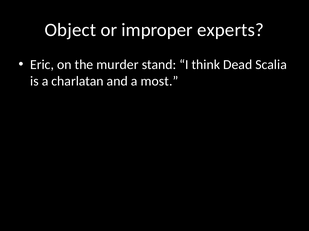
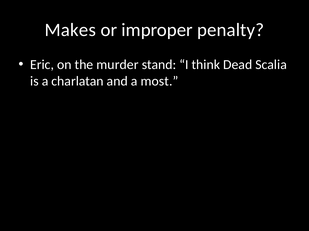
Object: Object -> Makes
experts: experts -> penalty
